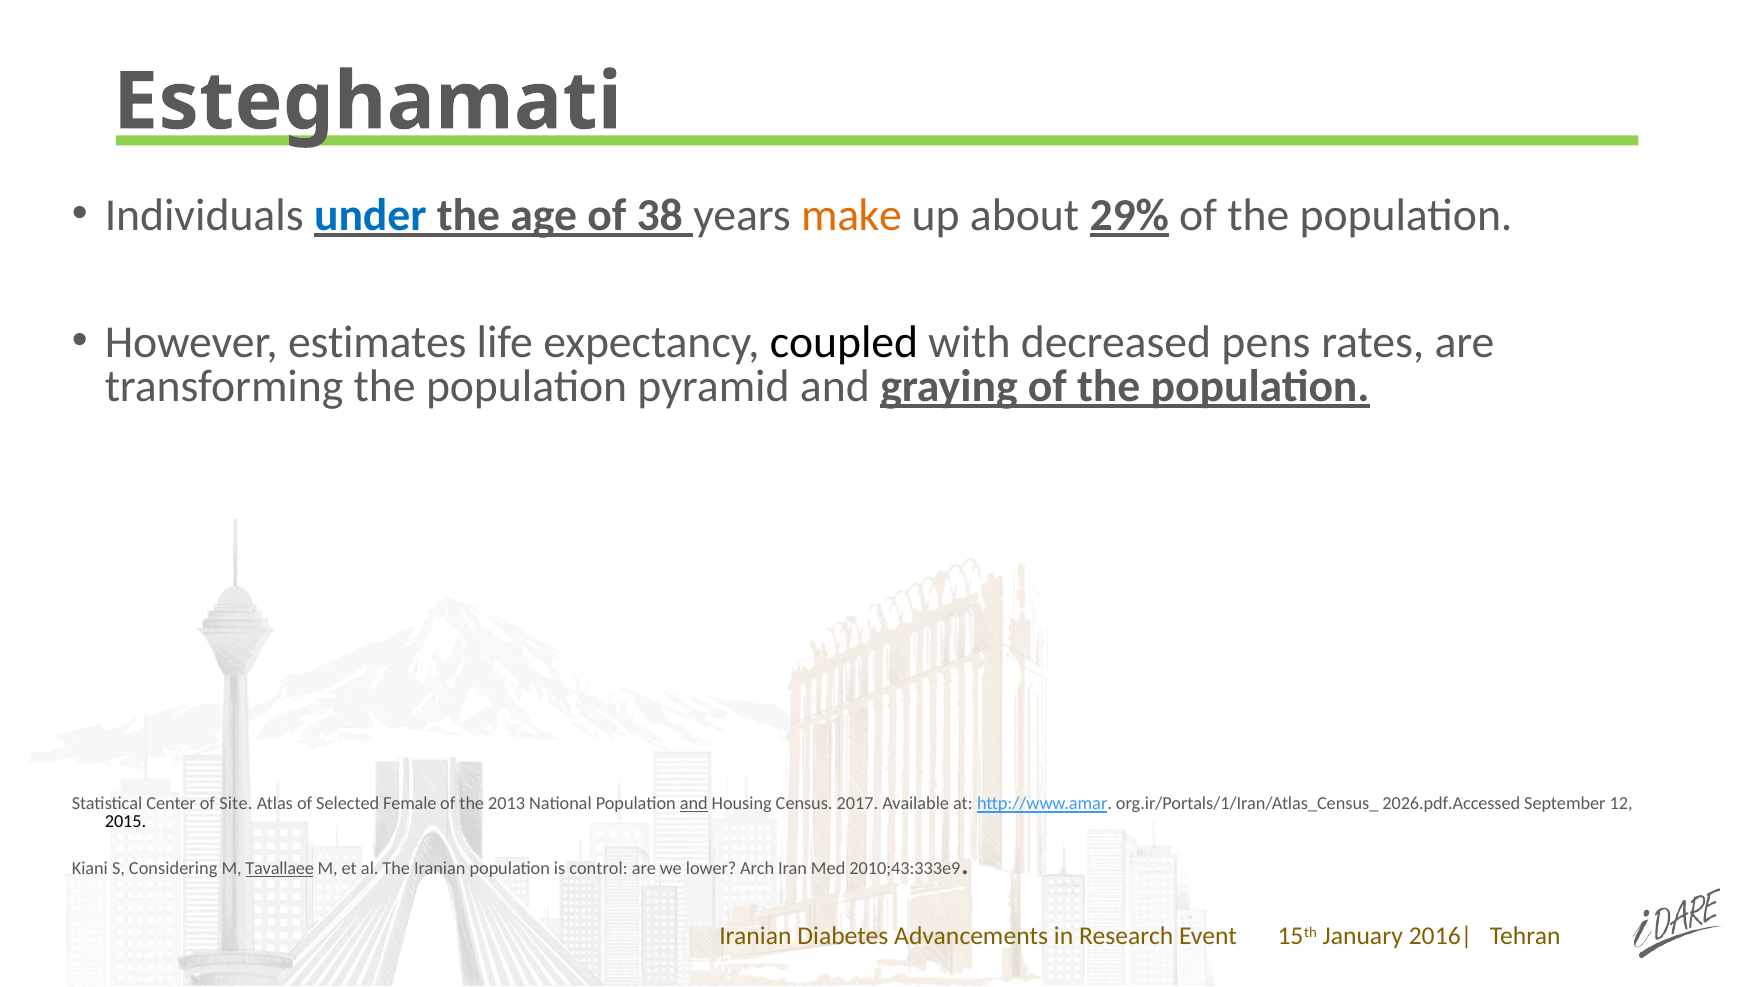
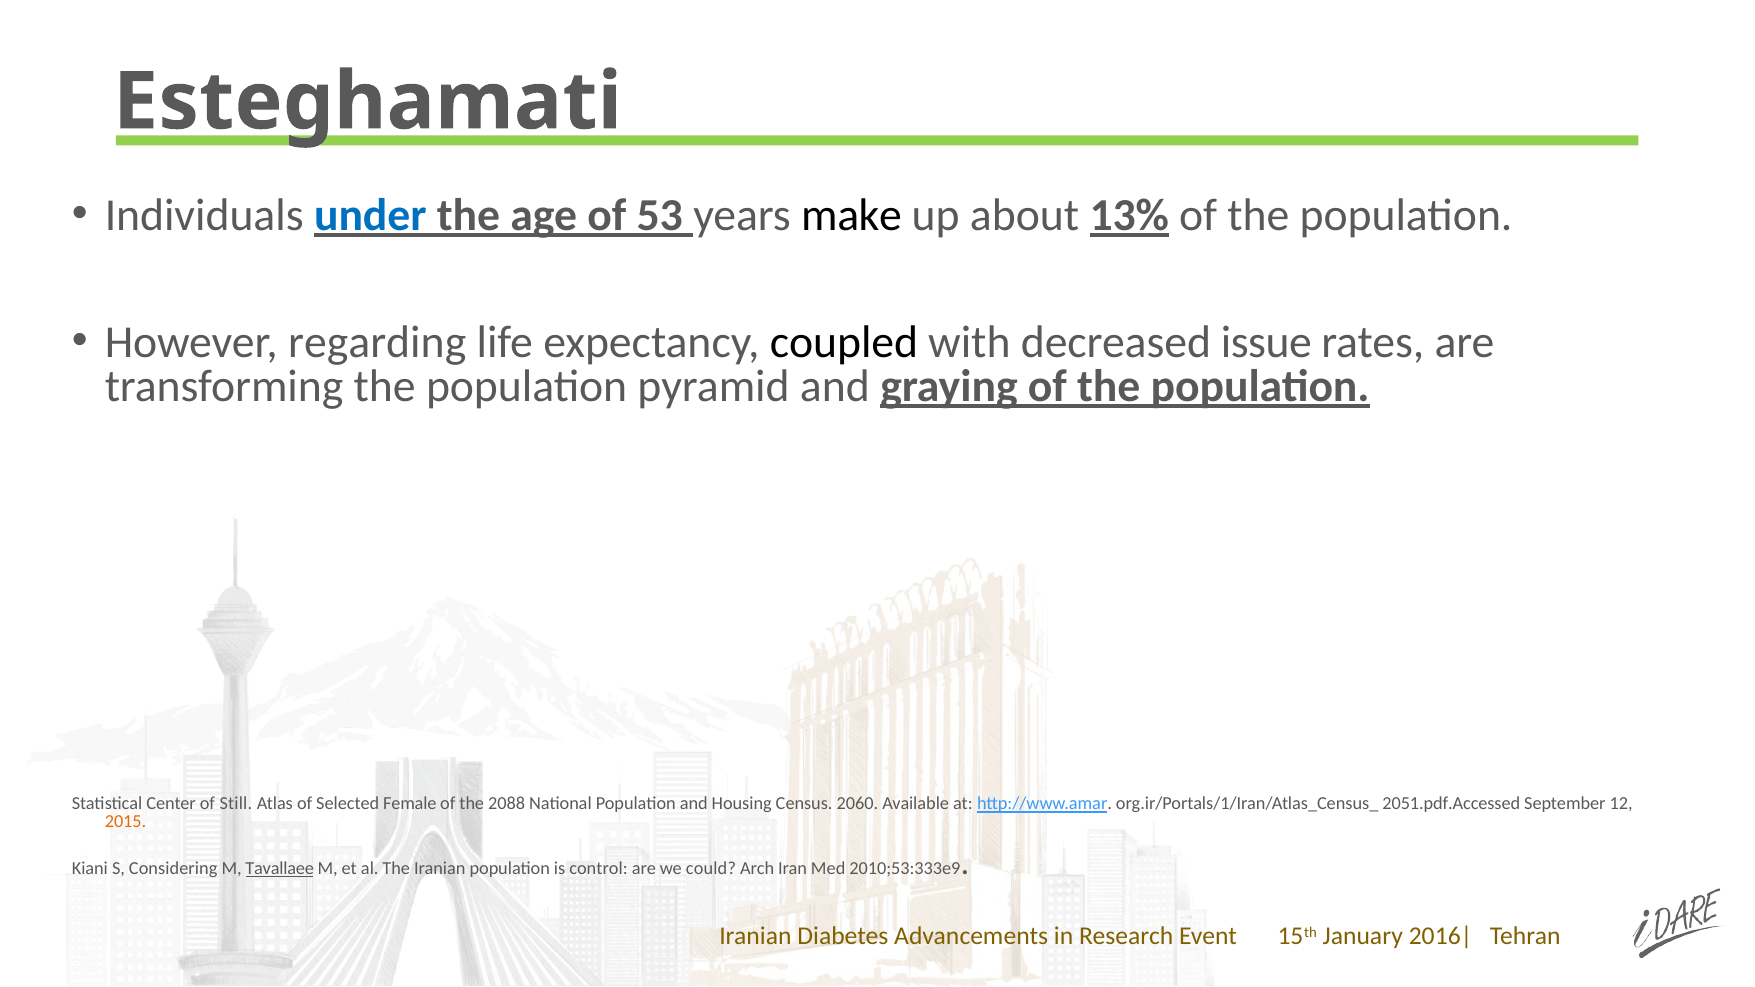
38: 38 -> 53
make colour: orange -> black
29%: 29% -> 13%
estimates: estimates -> regarding
pens: pens -> issue
Site: Site -> Still
2013: 2013 -> 2088
and at (694, 804) underline: present -> none
2017: 2017 -> 2060
2026.pdf.Accessed: 2026.pdf.Accessed -> 2051.pdf.Accessed
2015 colour: black -> orange
lower: lower -> could
2010;43:333e9: 2010;43:333e9 -> 2010;53:333e9
